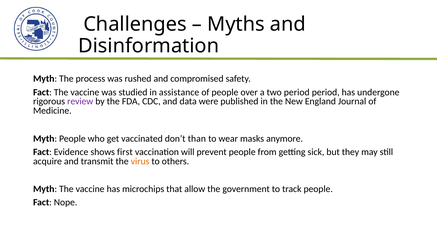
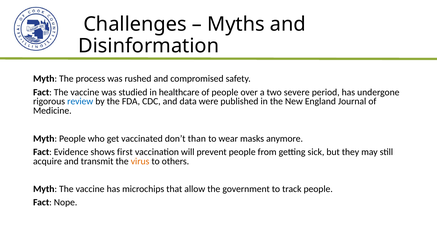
assistance: assistance -> healthcare
two period: period -> severe
review colour: purple -> blue
